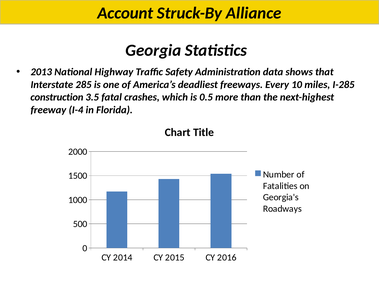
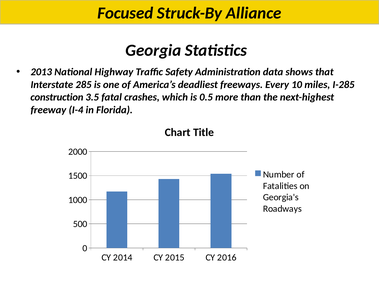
Account: Account -> Focused
